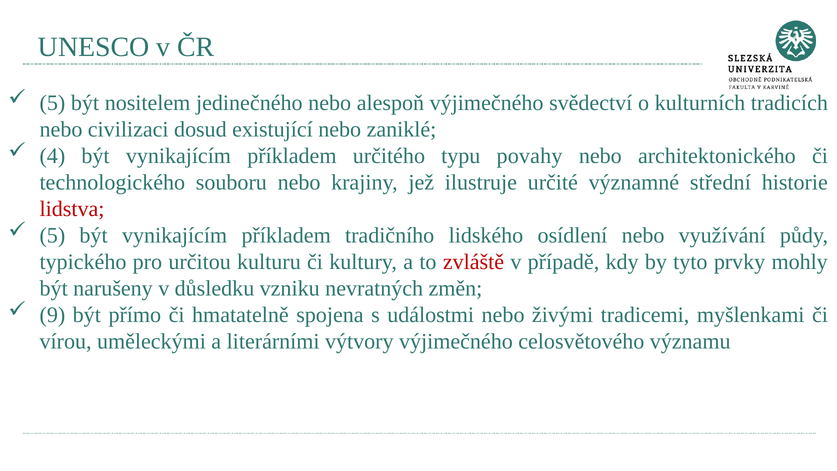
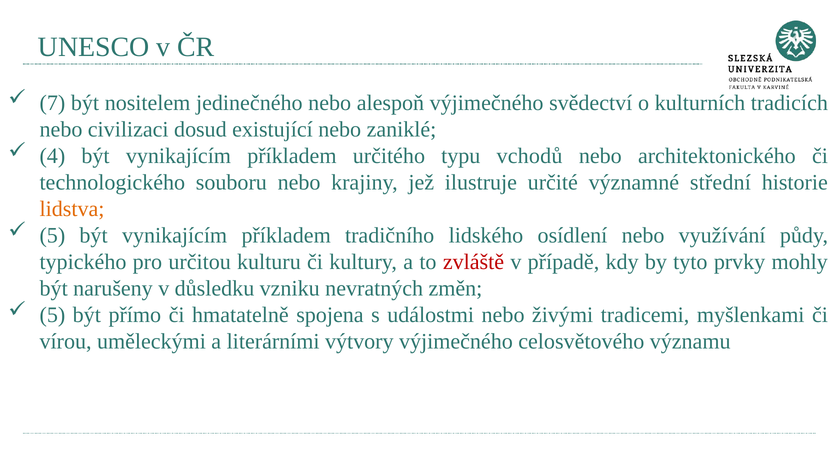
5 at (52, 103): 5 -> 7
povahy: povahy -> vchodů
lidstva colour: red -> orange
9 at (52, 315): 9 -> 5
